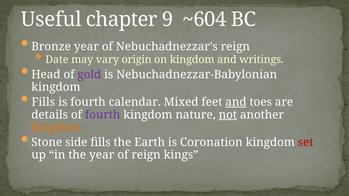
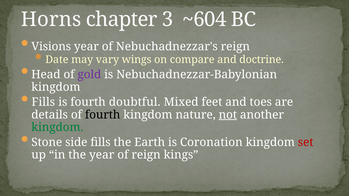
Useful: Useful -> Horns
9: 9 -> 3
Bronze: Bronze -> Visions
origin: origin -> wings
on kingdom: kingdom -> compare
writings: writings -> doctrine
calendar: calendar -> doubtful
and at (236, 102) underline: present -> none
fourth at (103, 115) colour: purple -> black
kingdom at (57, 127) colour: orange -> green
